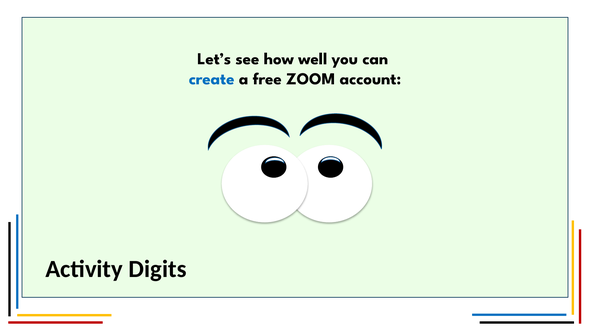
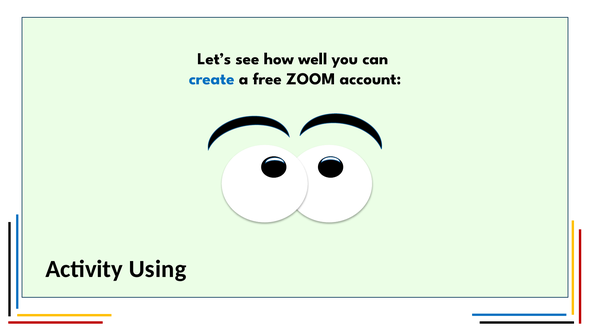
Digits: Digits -> Using
